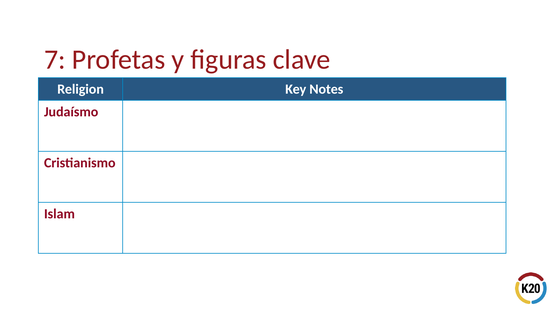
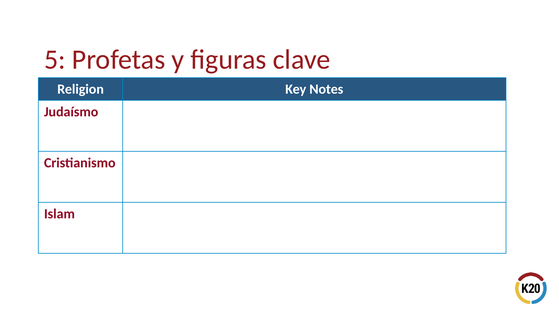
7: 7 -> 5
